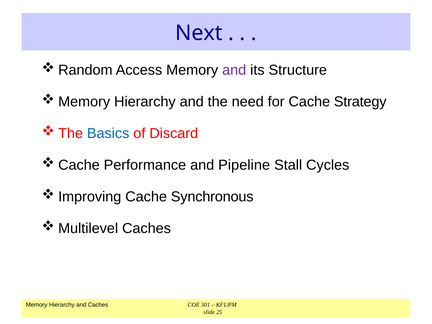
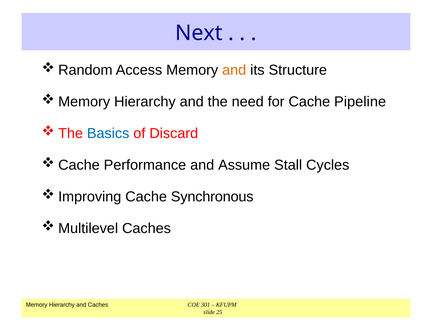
and at (234, 70) colour: purple -> orange
Strategy: Strategy -> Pipeline
Pipeline: Pipeline -> Assume
